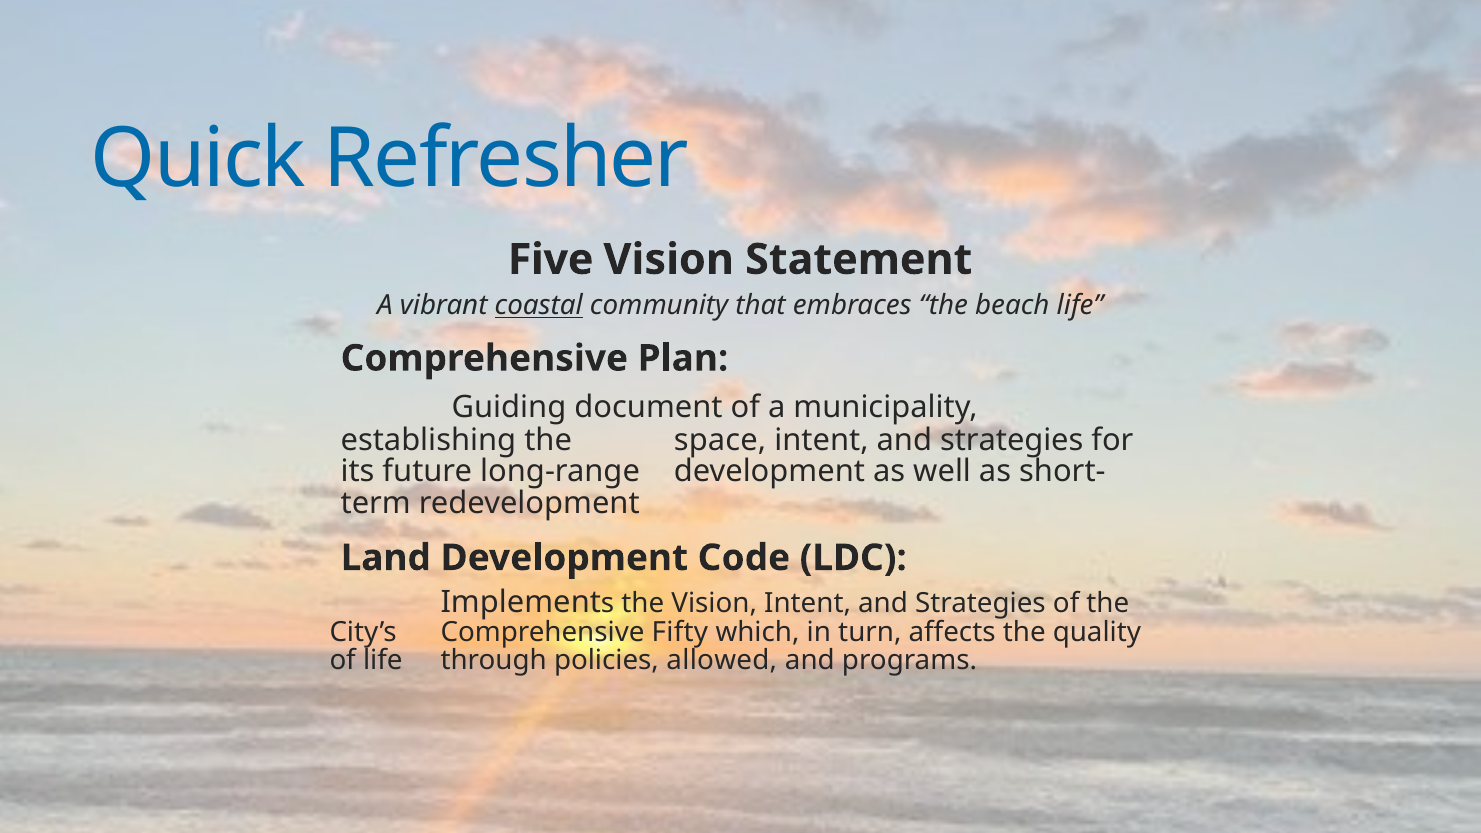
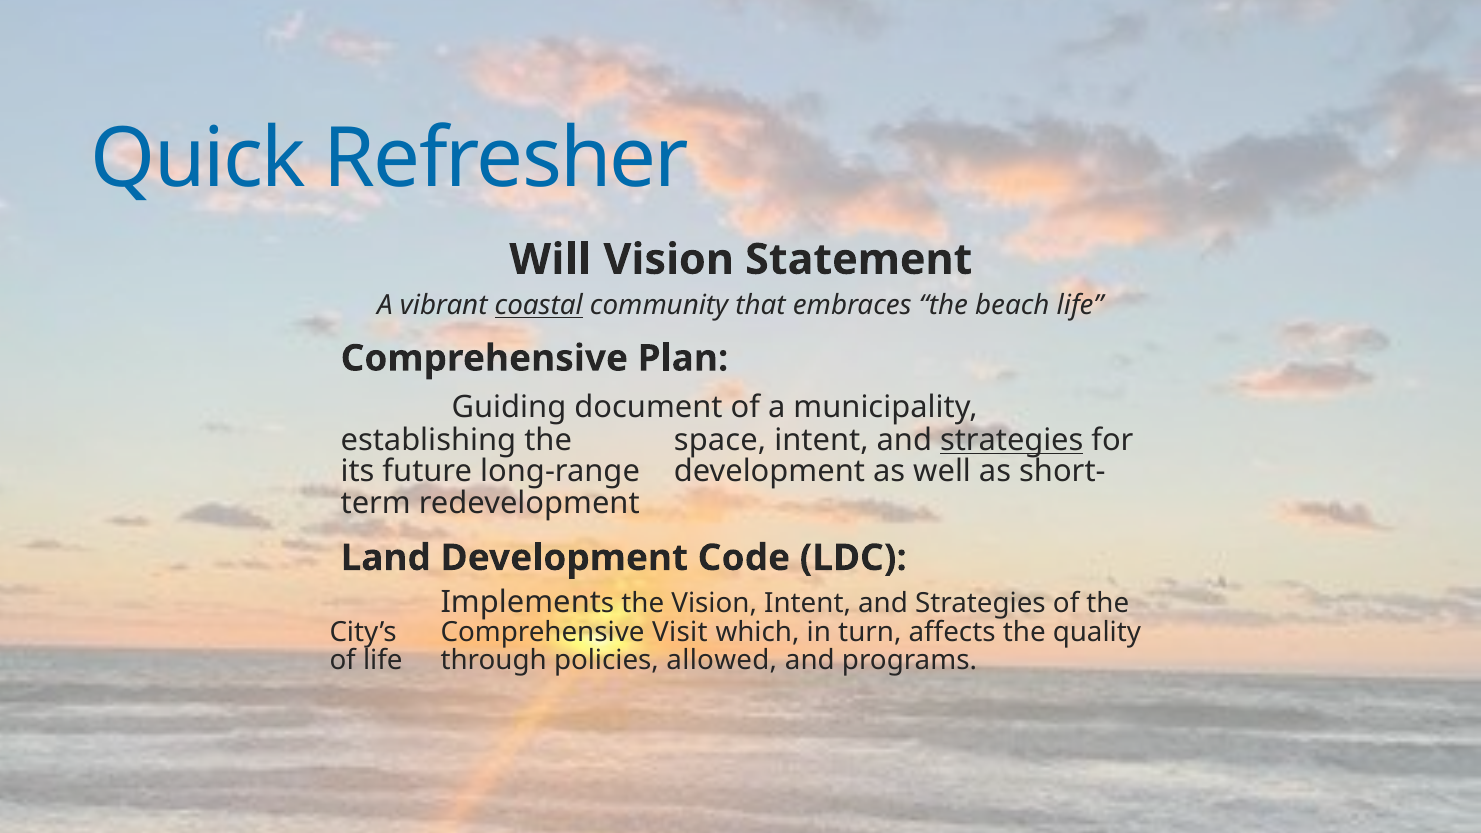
Five: Five -> Will
strategies at (1012, 440) underline: none -> present
Fifty: Fifty -> Visit
